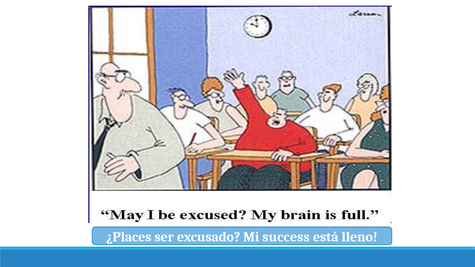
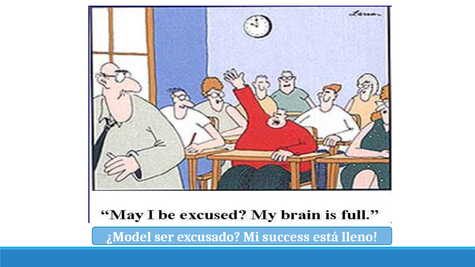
¿Places: ¿Places -> ¿Model
